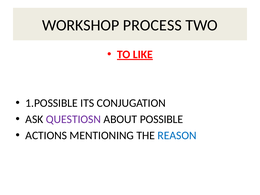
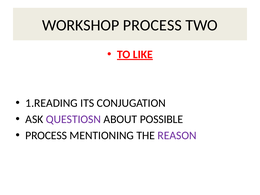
1.POSSIBLE: 1.POSSIBLE -> 1.READING
ACTIONS at (46, 135): ACTIONS -> PROCESS
REASON colour: blue -> purple
